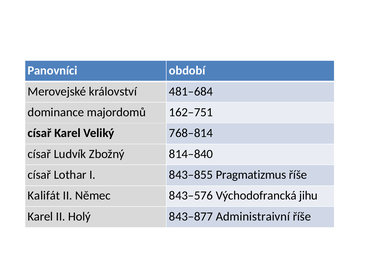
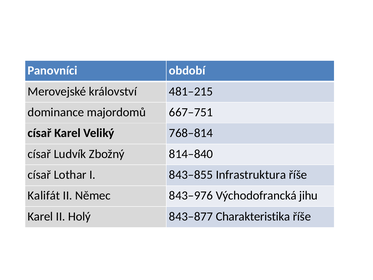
481–684: 481–684 -> 481–215
162–751: 162–751 -> 667–751
Pragmatizmus: Pragmatizmus -> Infrastruktura
843–576: 843–576 -> 843–976
Administraivní: Administraivní -> Charakteristika
